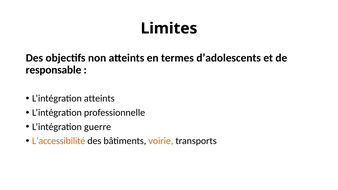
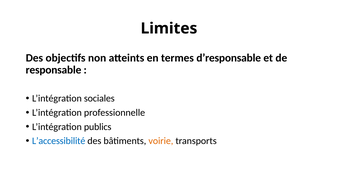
d’adolescents: d’adolescents -> d’responsable
L’intégration atteints: atteints -> sociales
guerre: guerre -> publics
L’accessibilité colour: orange -> blue
